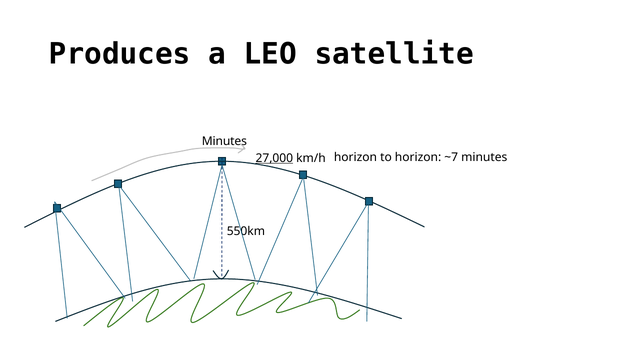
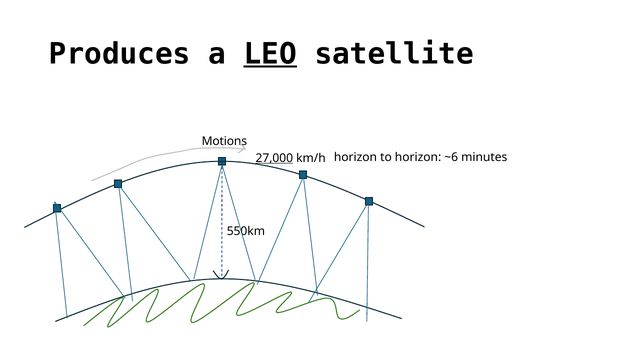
LEO underline: none -> present
Minutes at (224, 141): Minutes -> Motions
~7: ~7 -> ~6
